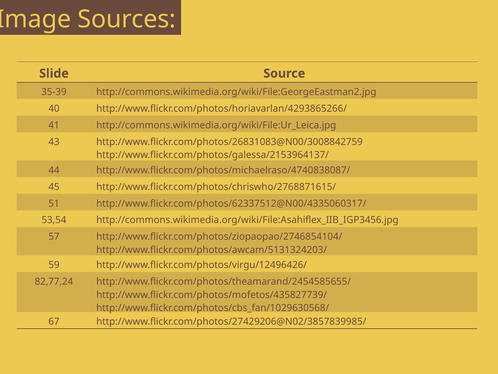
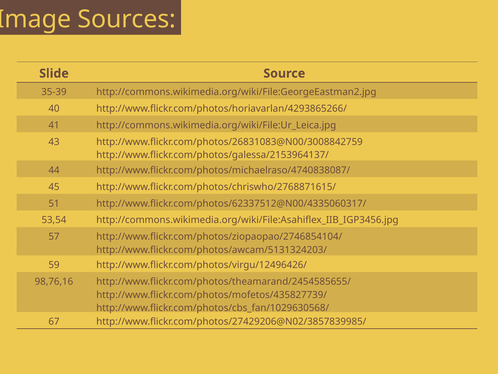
82,77,24: 82,77,24 -> 98,76,16
